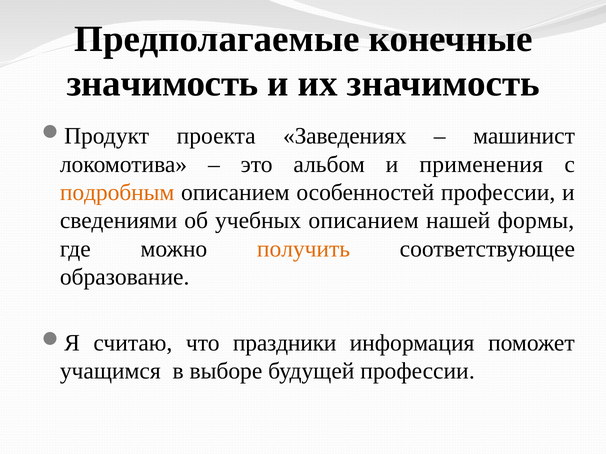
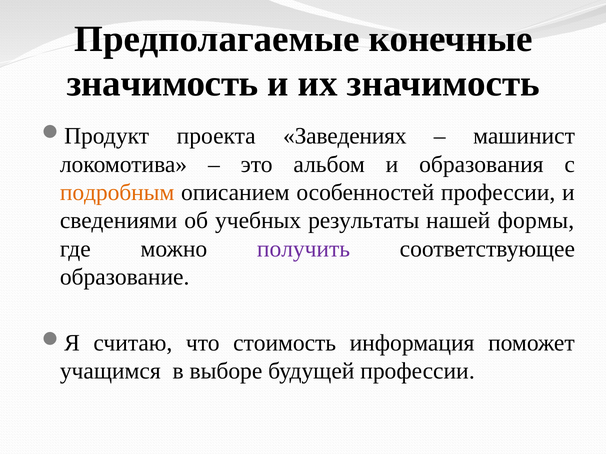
применения: применения -> образования
учебных описанием: описанием -> результаты
получить colour: orange -> purple
праздники: праздники -> стоимость
